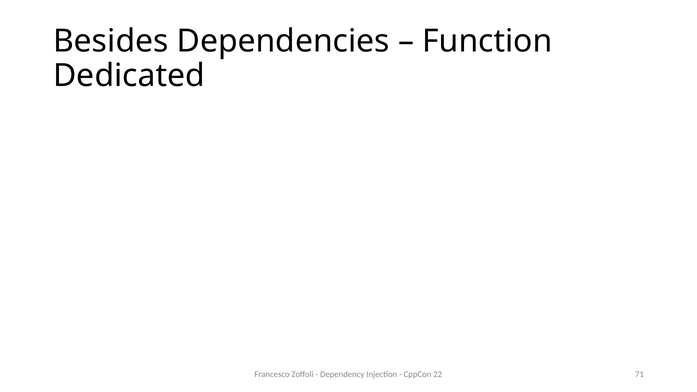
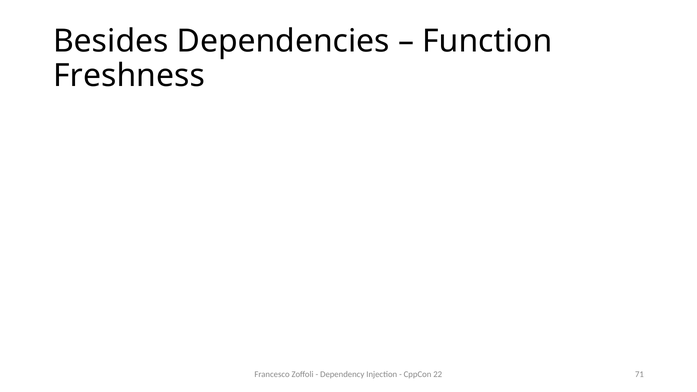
Dedicated: Dedicated -> Freshness
